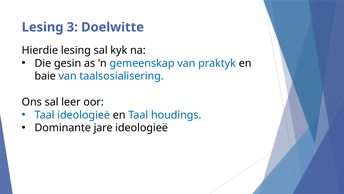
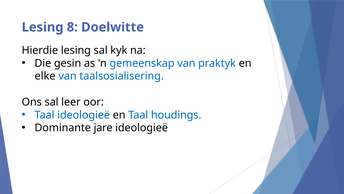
3: 3 -> 8
baie: baie -> elke
